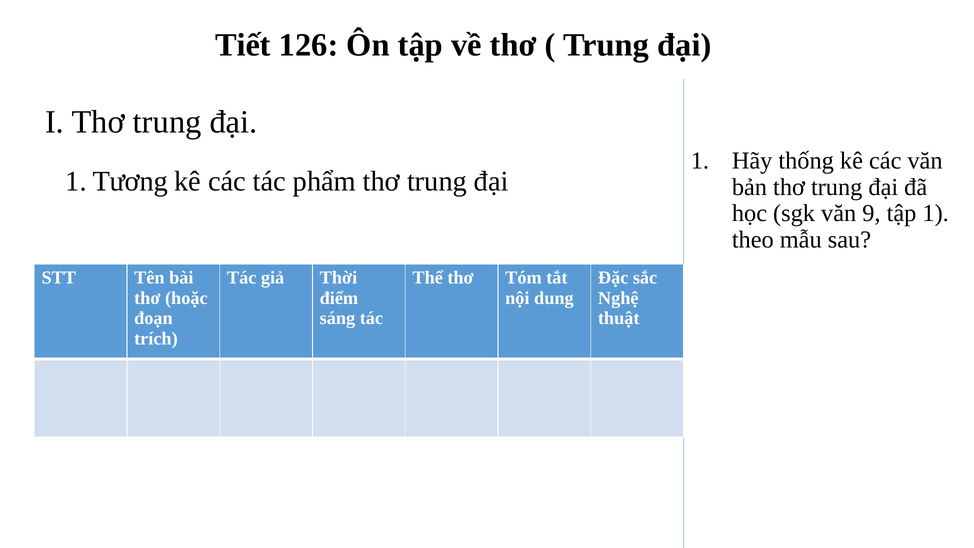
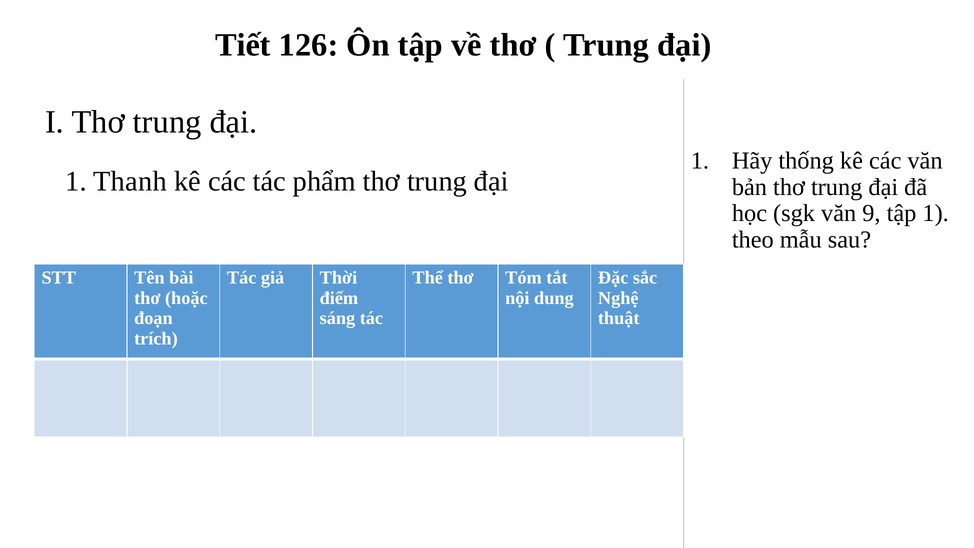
Tương: Tương -> Thanh
